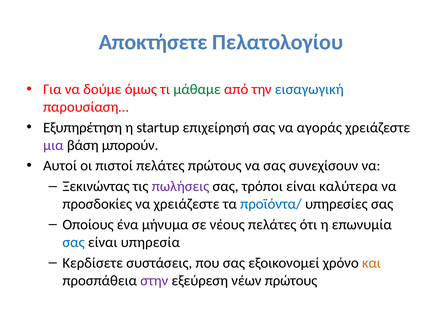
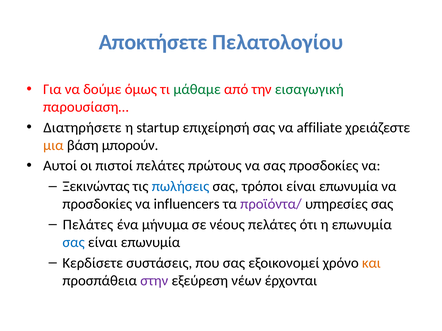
εισαγωγική colour: blue -> green
Εξυπηρέτηση: Εξυπηρέτηση -> Διατηρήσετε
αγοράς: αγοράς -> affiliate
μια colour: purple -> orange
σας συνεχίσουν: συνεχίσουν -> προσδοκίες
πωλήσεις colour: purple -> blue
καλύτερα at (349, 187): καλύτερα -> επωνυμία
να χρειάζεστε: χρειάζεστε -> influencers
προϊόντα/ colour: blue -> purple
Οποίους at (88, 225): Οποίους -> Πελάτες
υπηρεσία at (150, 243): υπηρεσία -> επωνυμία
νέων πρώτους: πρώτους -> έρχονται
